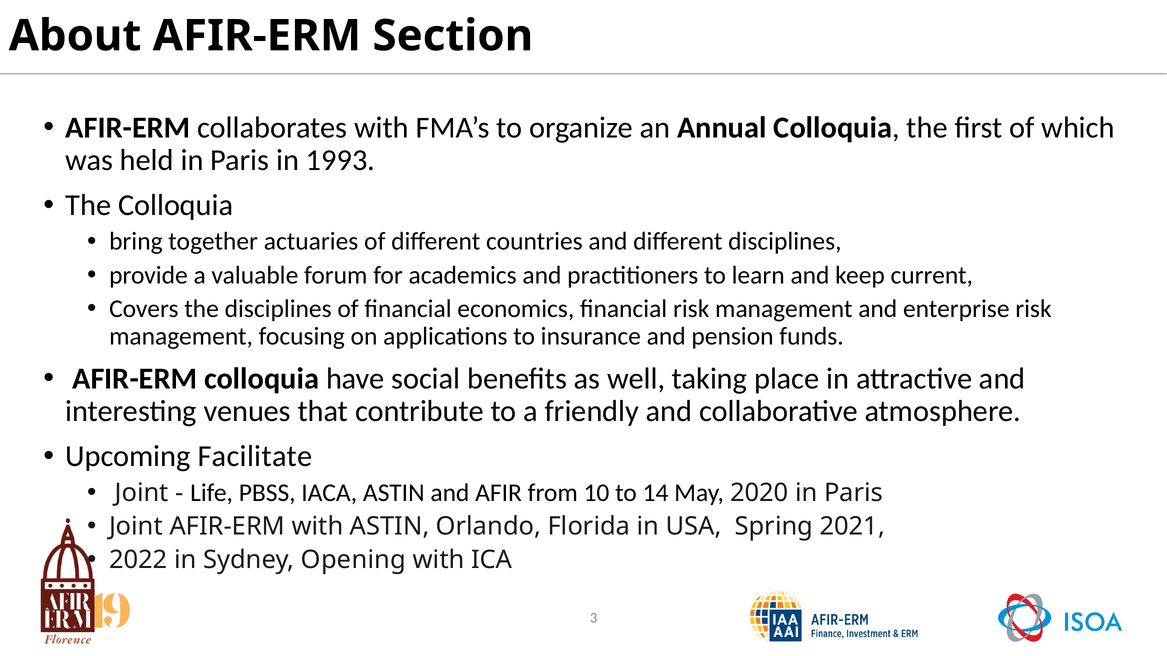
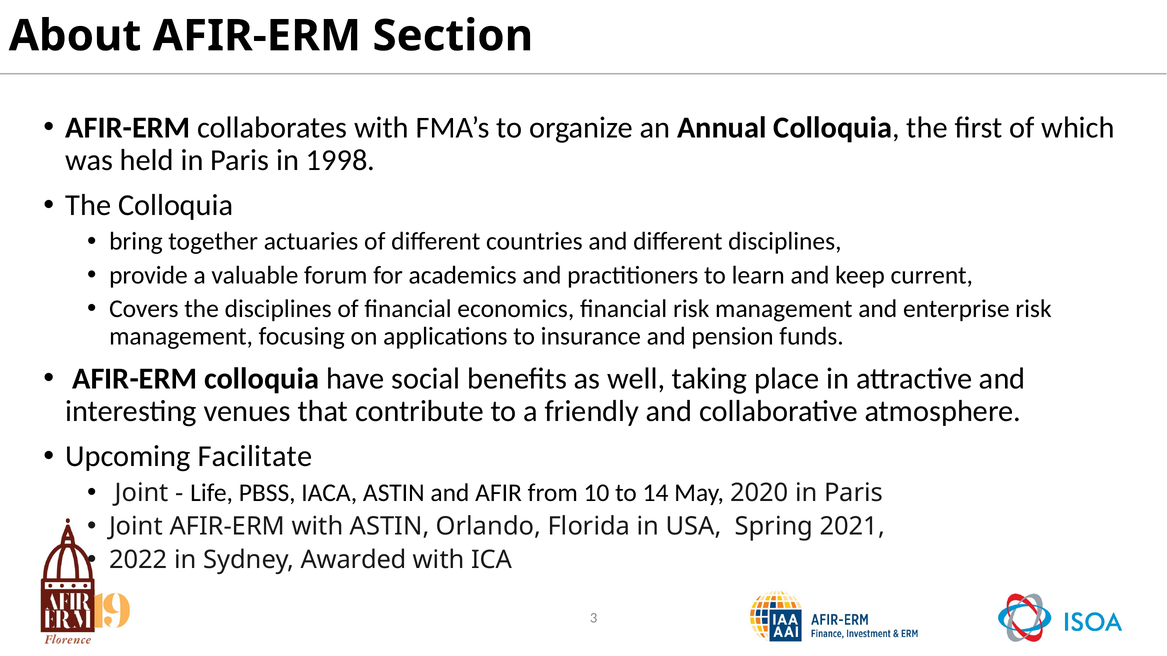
1993: 1993 -> 1998
Opening: Opening -> Awarded
